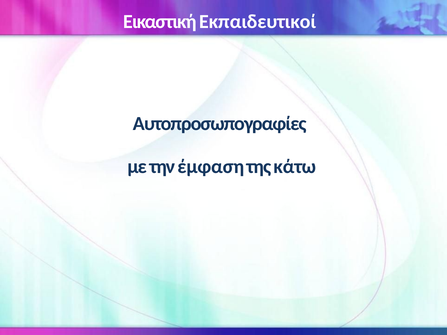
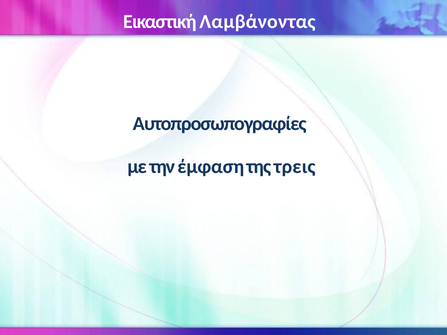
Εκπαιδευτικοί: Εκπαιδευτικοί -> Λαμβάνοντας
κάτω: κάτω -> τρεις
